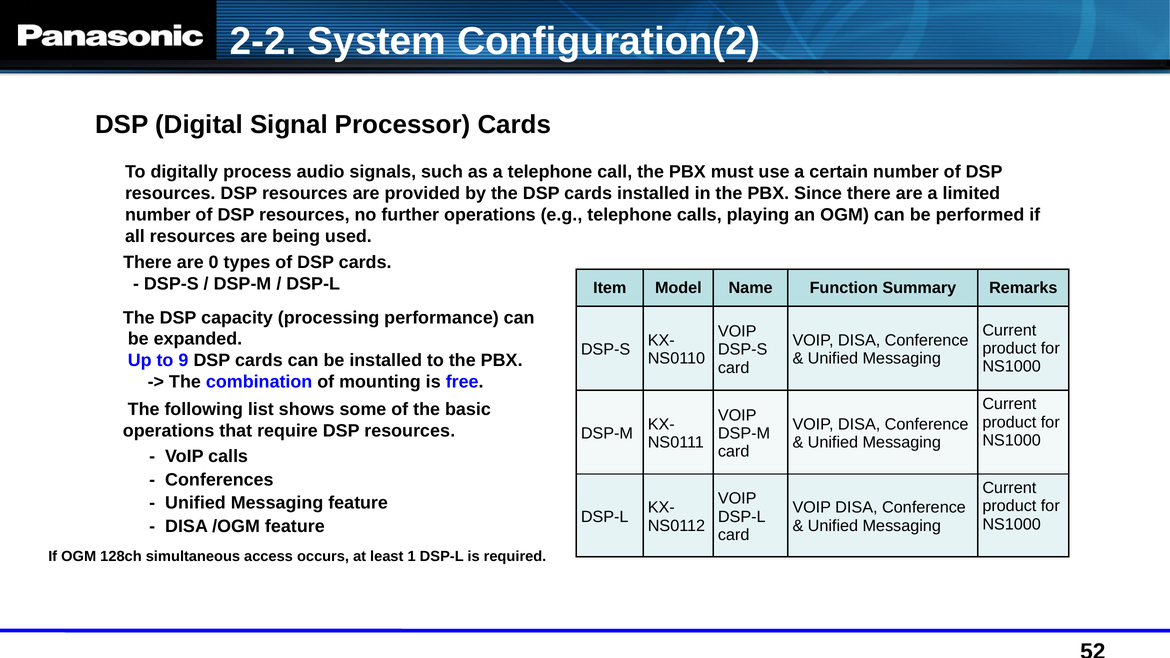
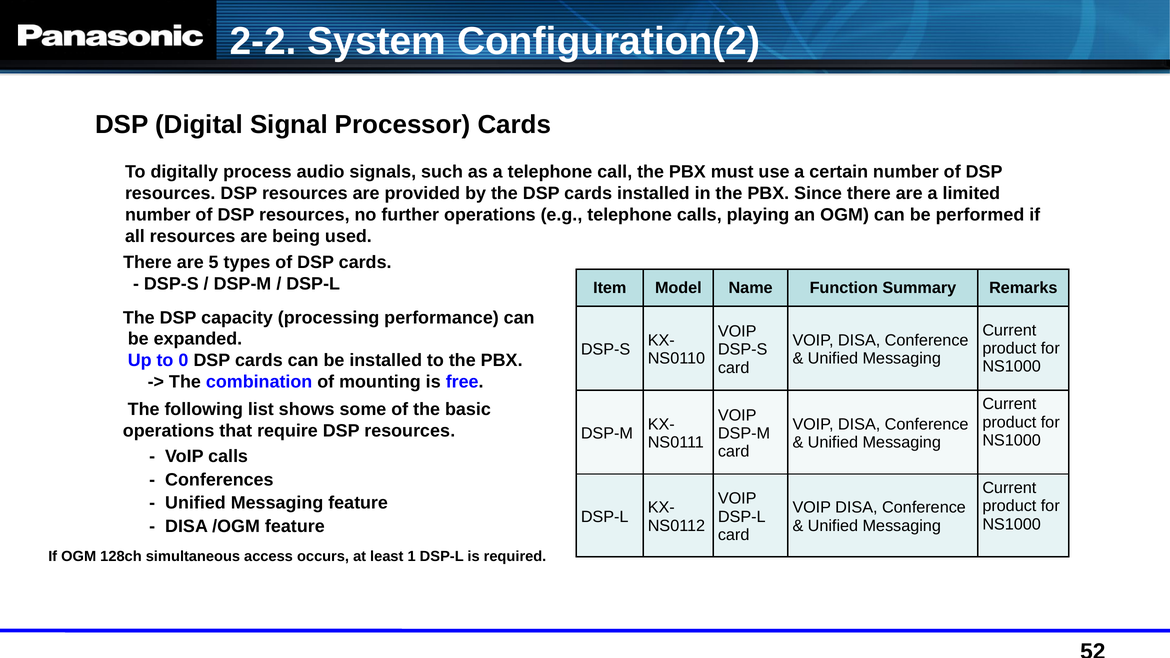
0: 0 -> 5
9: 9 -> 0
